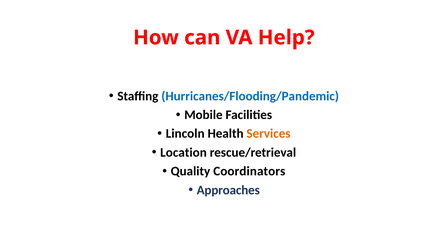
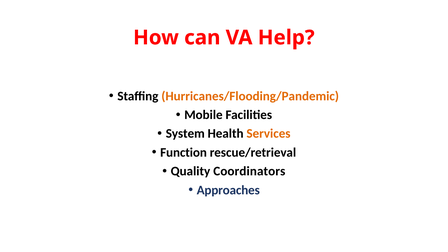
Hurricanes/Flooding/Pandemic colour: blue -> orange
Lincoln: Lincoln -> System
Location: Location -> Function
